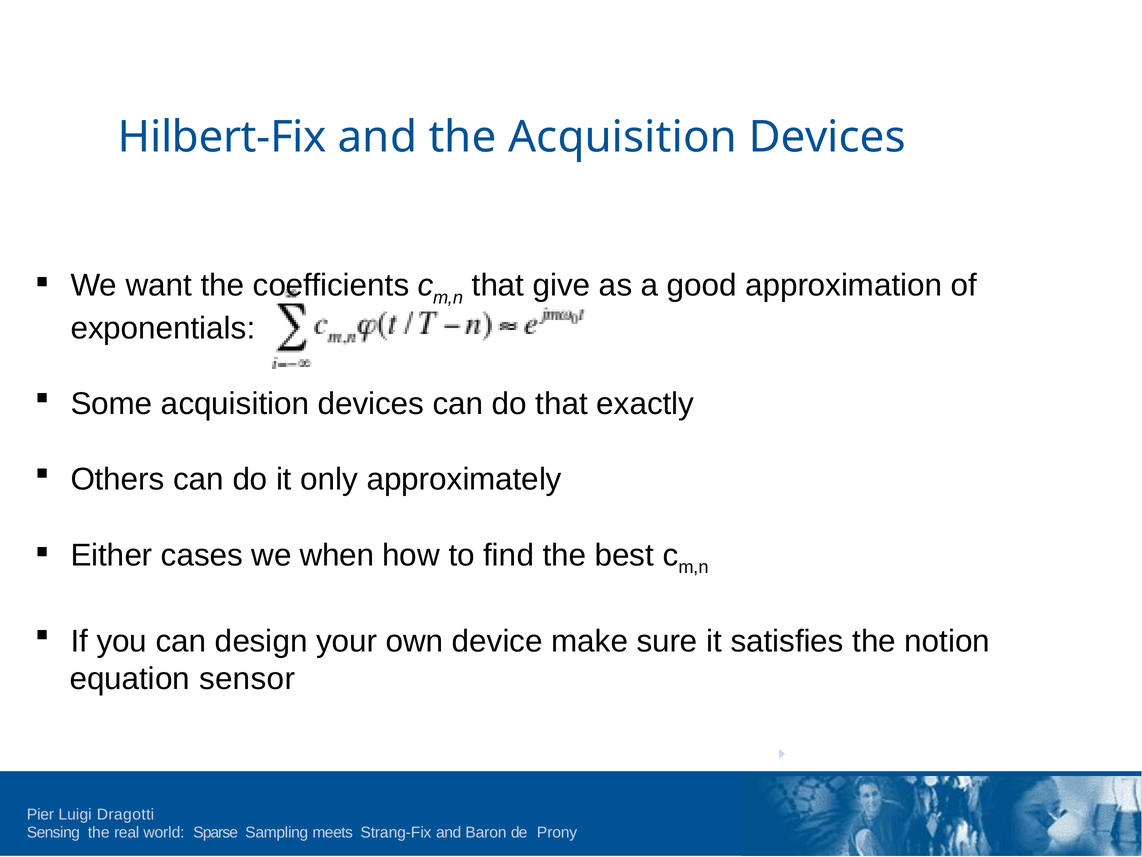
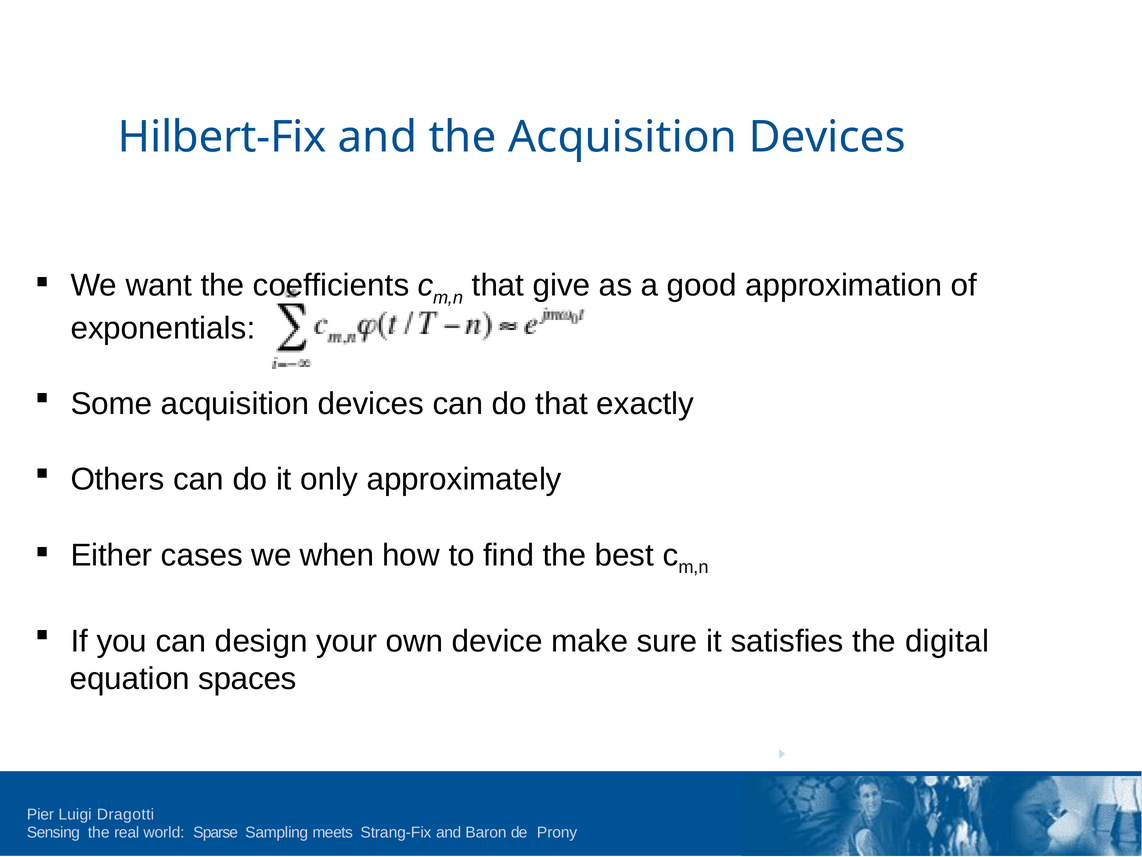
notion: notion -> digital
sensor: sensor -> spaces
